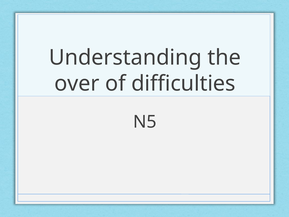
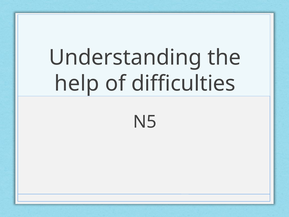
over: over -> help
